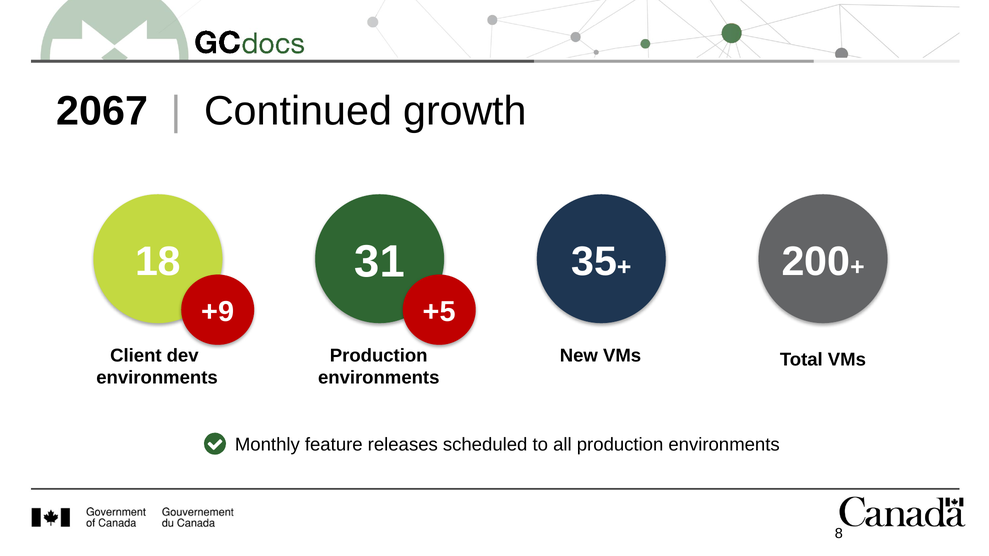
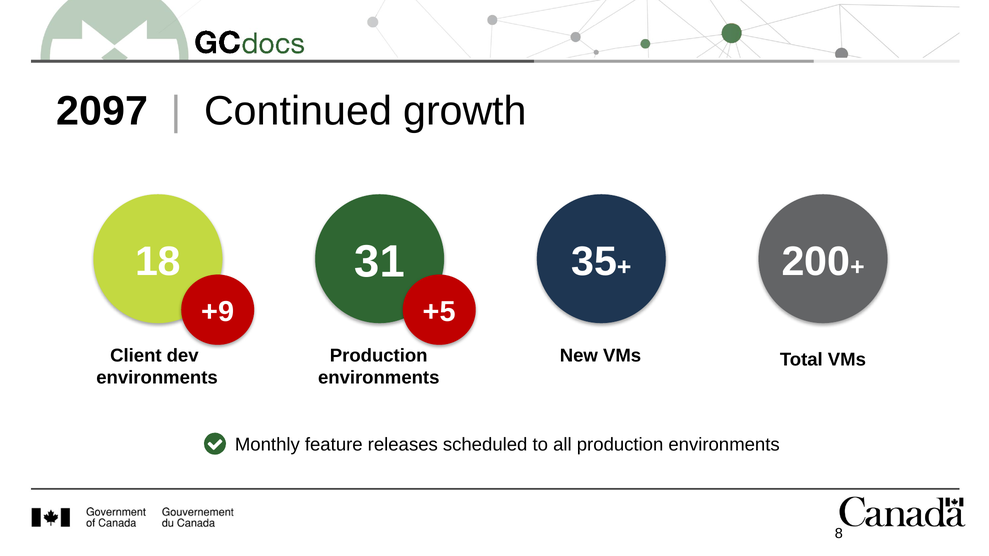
2067: 2067 -> 2097
